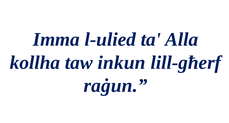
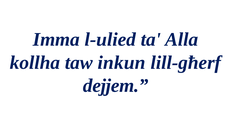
raġun: raġun -> dejjem
